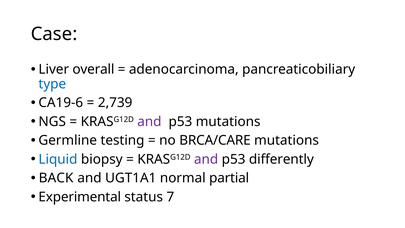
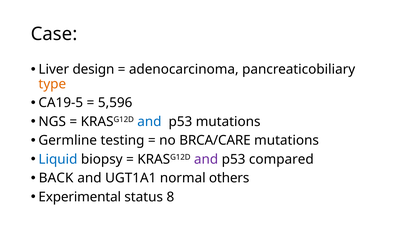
overall: overall -> design
type colour: blue -> orange
CA19-6: CA19-6 -> CA19-5
2,739: 2,739 -> 5,596
and at (149, 122) colour: purple -> blue
differently: differently -> compared
partial: partial -> others
7: 7 -> 8
